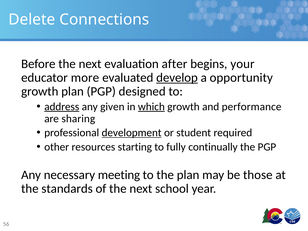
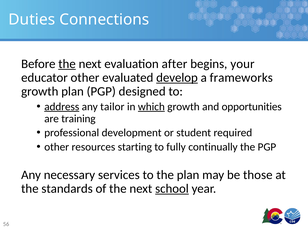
Delete: Delete -> Duties
the at (67, 64) underline: none -> present
educator more: more -> other
opportunity: opportunity -> frameworks
given: given -> tailor
performance: performance -> opportunities
sharing: sharing -> training
development underline: present -> none
meeting: meeting -> services
school underline: none -> present
